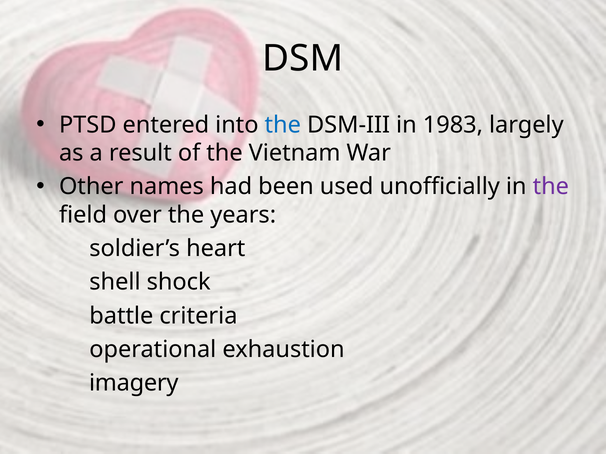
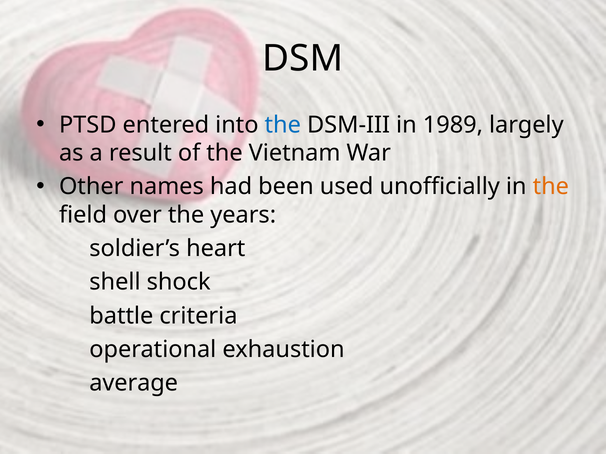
1983: 1983 -> 1989
the at (551, 187) colour: purple -> orange
imagery: imagery -> average
